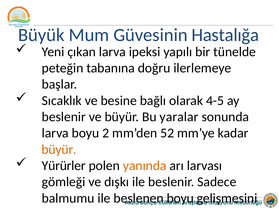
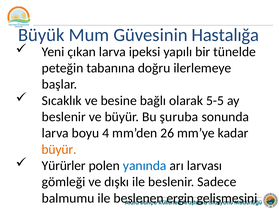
4-5: 4-5 -> 5-5
yaralar: yaralar -> şuruba
2: 2 -> 4
52: 52 -> 26
yanında colour: orange -> blue
beslenen boyu: boyu -> ergin
